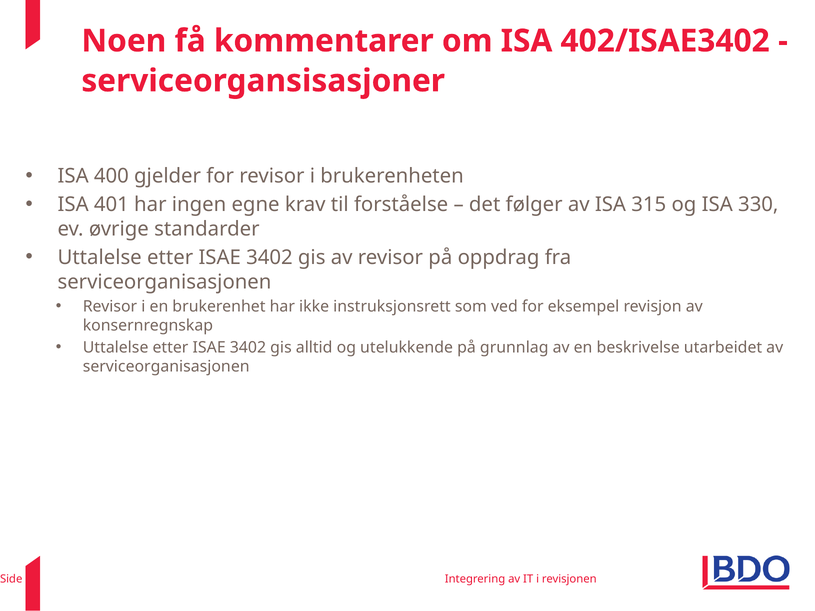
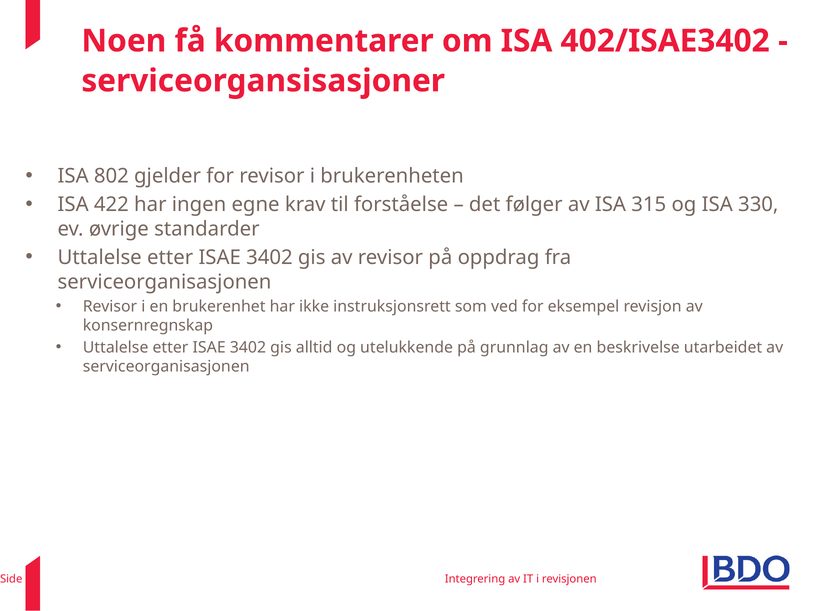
400: 400 -> 802
401: 401 -> 422
